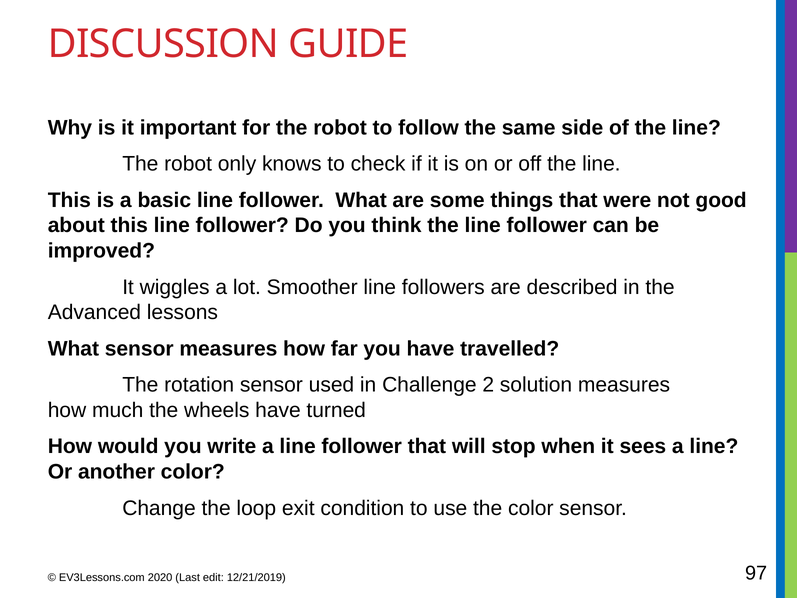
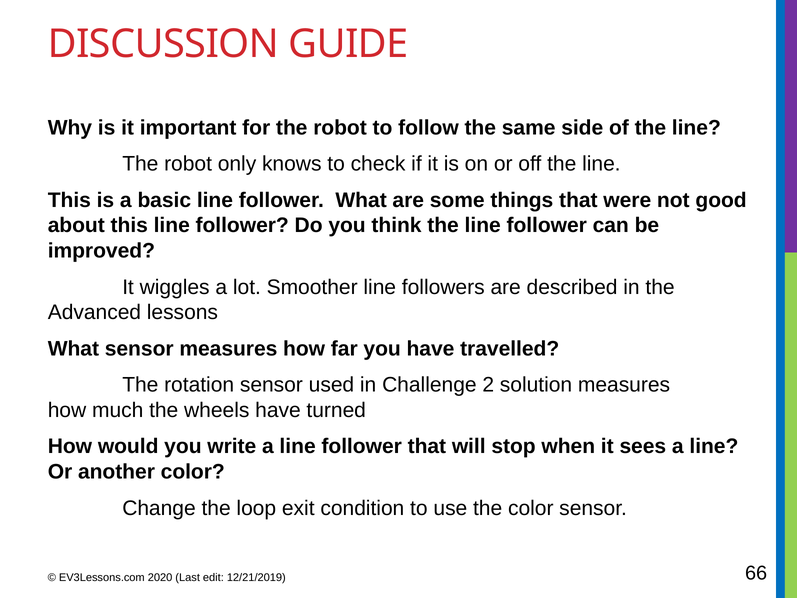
97: 97 -> 66
